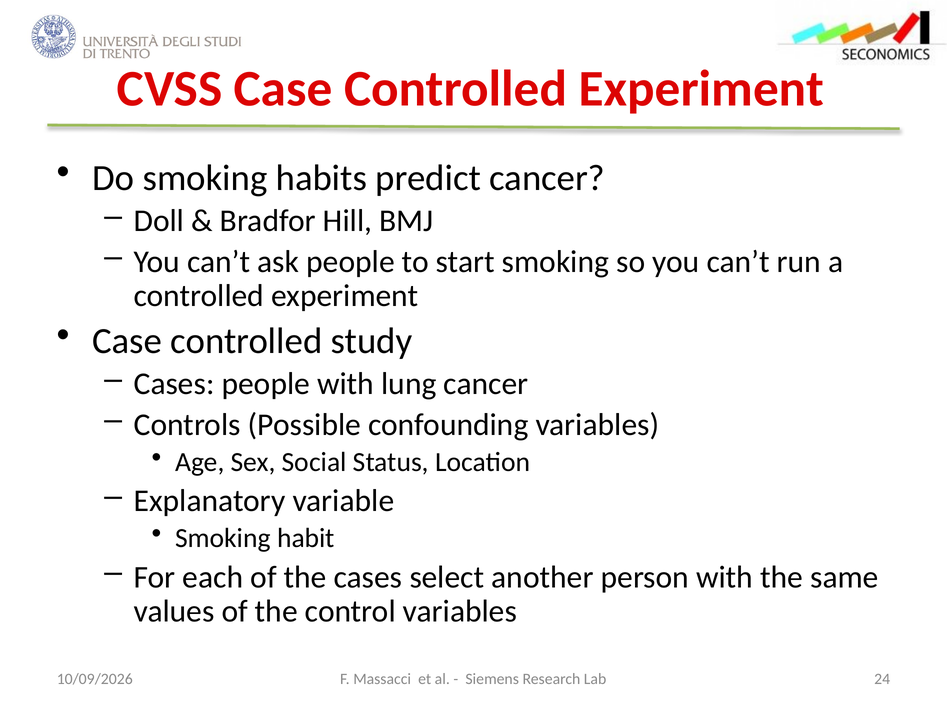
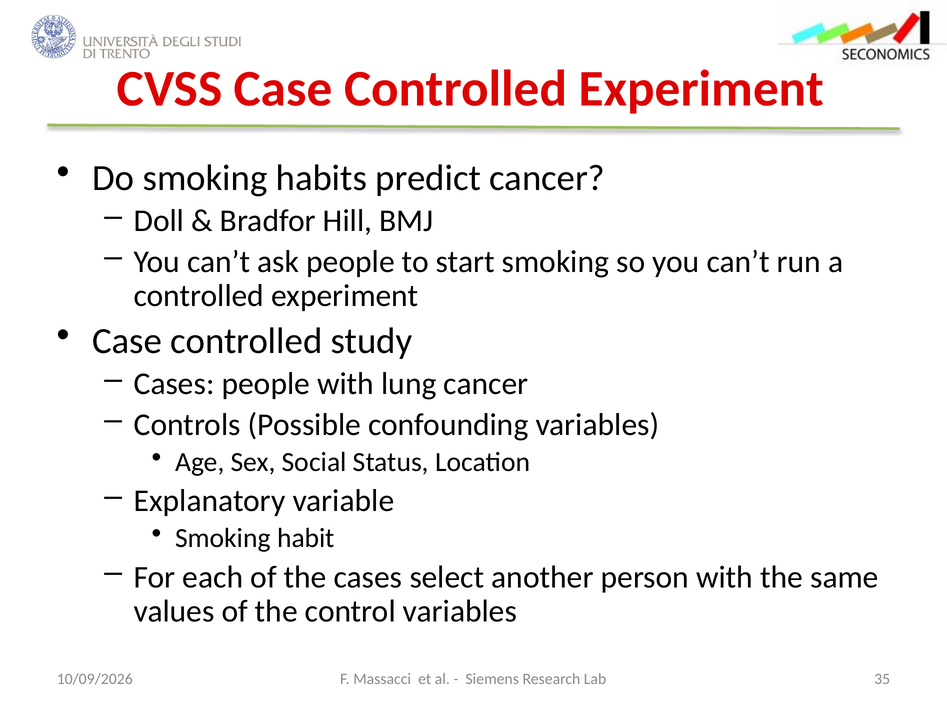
24: 24 -> 35
